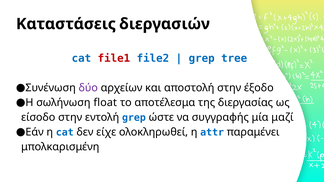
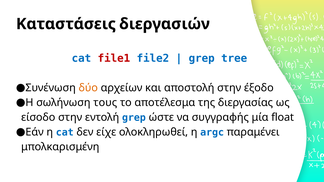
δύο colour: purple -> orange
float: float -> τους
μαζί: μαζί -> float
attr: attr -> argc
